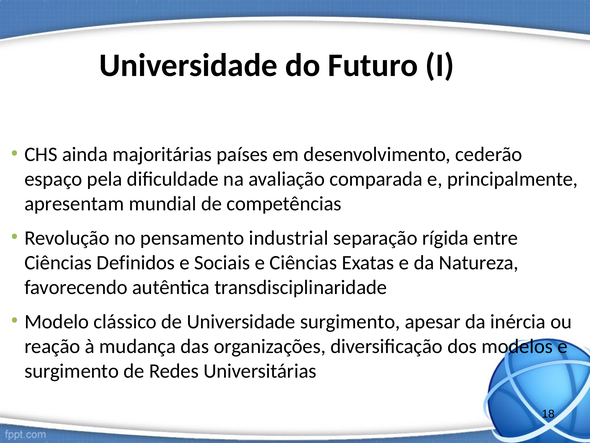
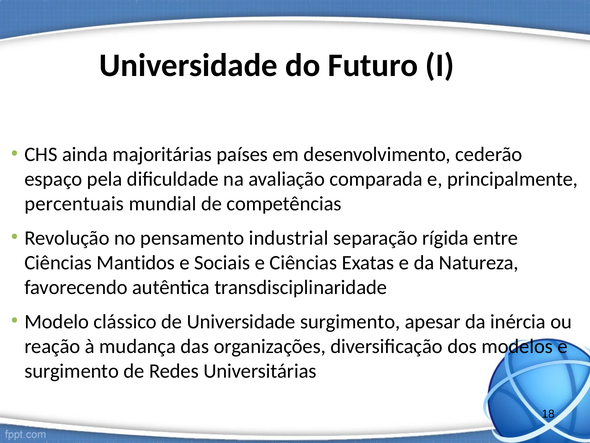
apresentam: apresentam -> percentuais
Definidos: Definidos -> Mantidos
